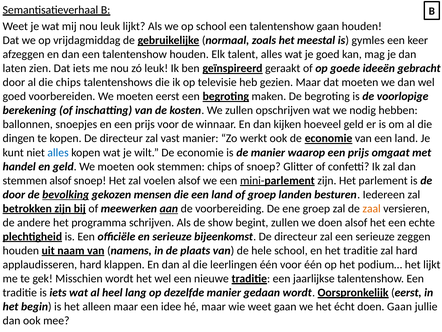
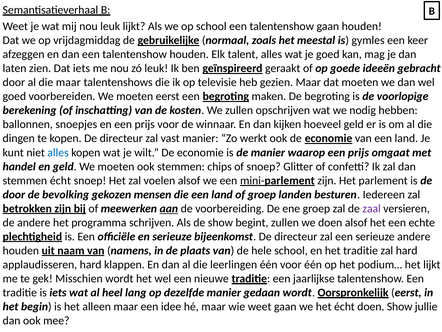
die chips: chips -> maar
stemmen alsof: alsof -> écht
bevolking underline: present -> none
zaal colour: orange -> purple
serieuze zeggen: zeggen -> andere
doen Gaan: Gaan -> Show
